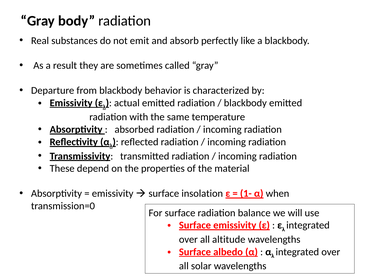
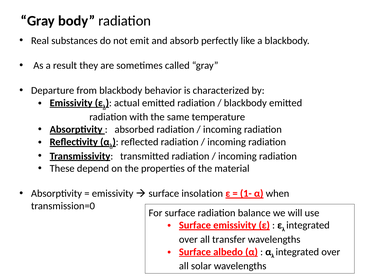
altitude: altitude -> transfer
